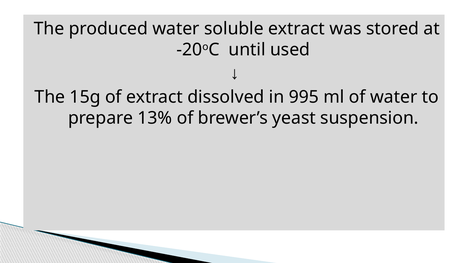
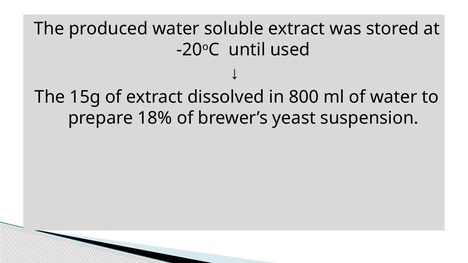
995: 995 -> 800
13%: 13% -> 18%
